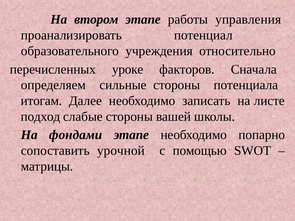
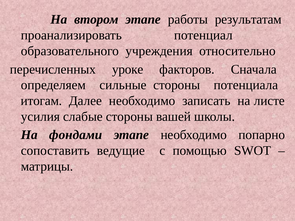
управления: управления -> результатам
подход: подход -> усилия
урочной: урочной -> ведущие
